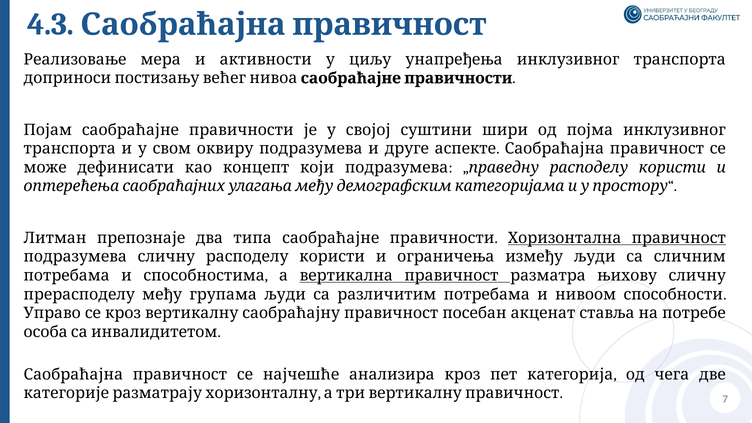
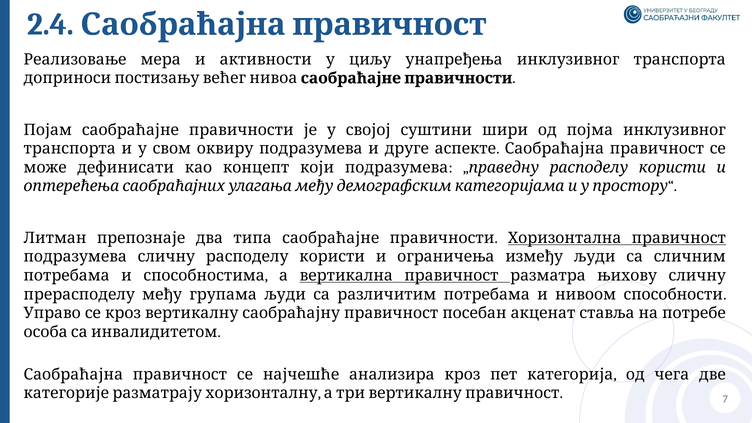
4.3: 4.3 -> 2.4
